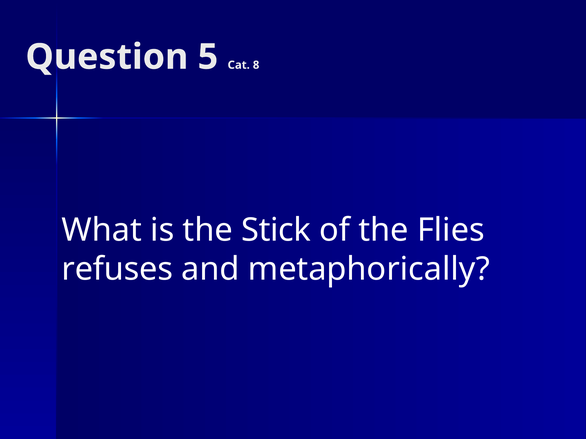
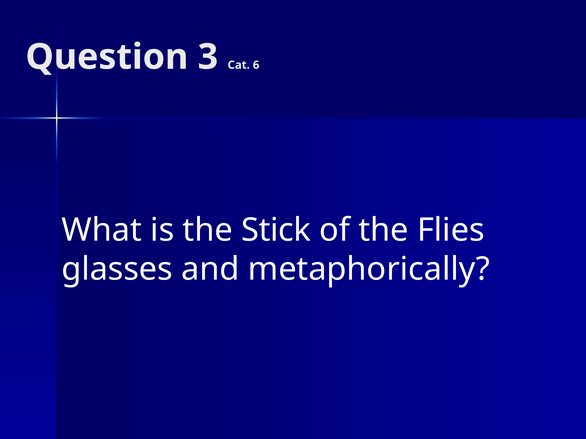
5: 5 -> 3
8: 8 -> 6
refuses: refuses -> glasses
